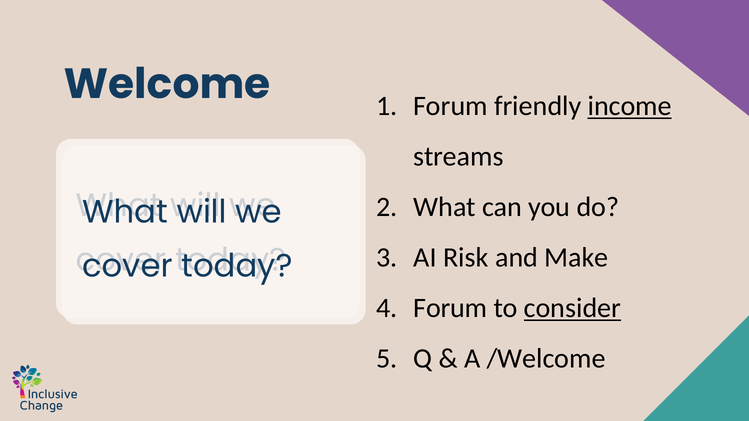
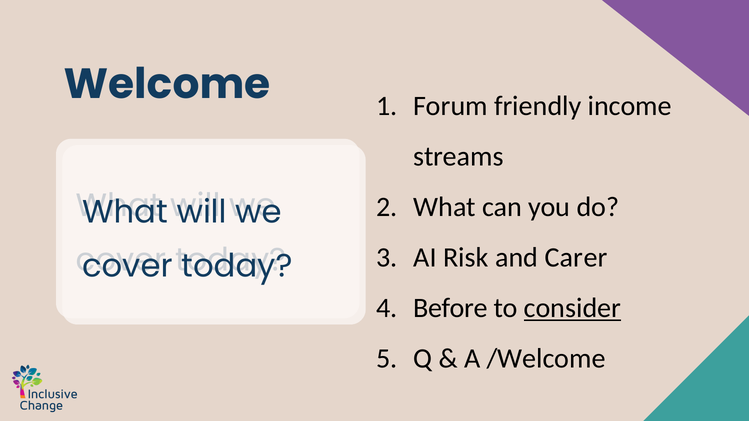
income underline: present -> none
Make: Make -> Carer
Forum at (450, 308): Forum -> Before
